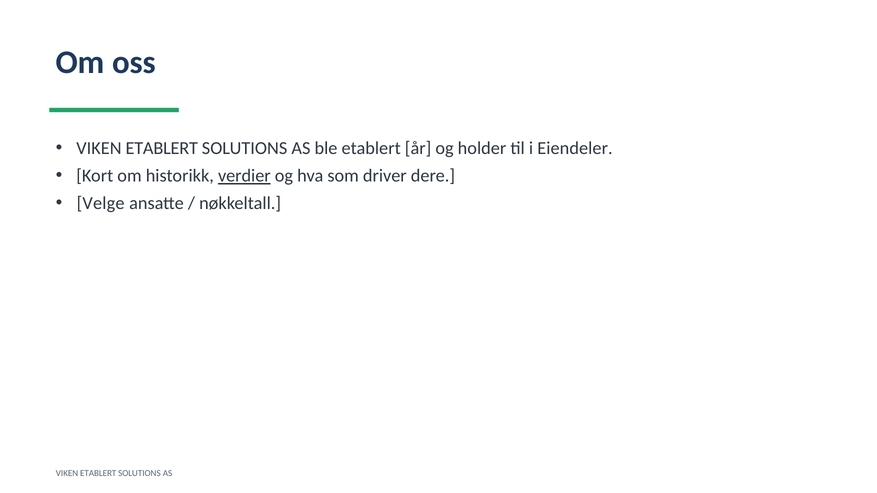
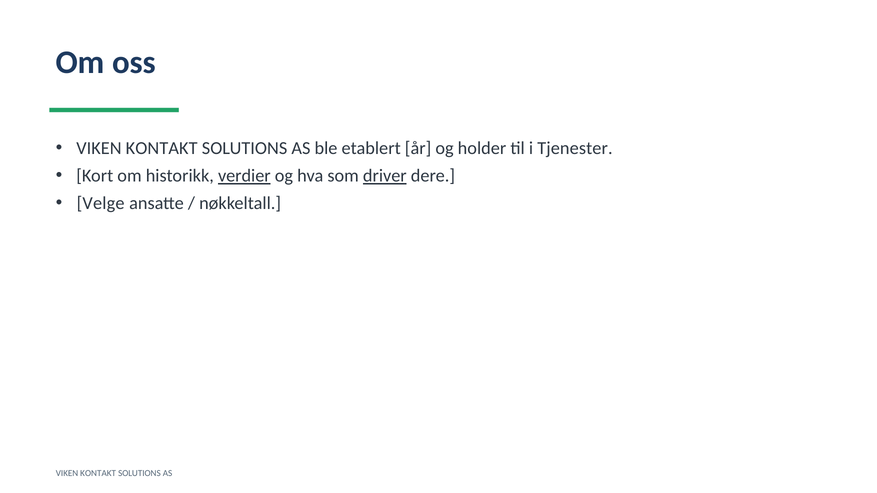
ETABLERT at (162, 149): ETABLERT -> KONTAKT
Eiendeler: Eiendeler -> Tjenester
driver underline: none -> present
ETABLERT at (98, 473): ETABLERT -> KONTAKT
